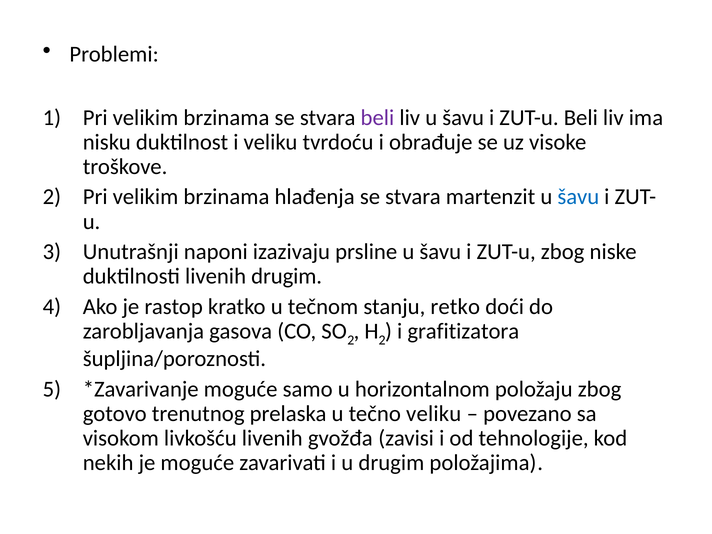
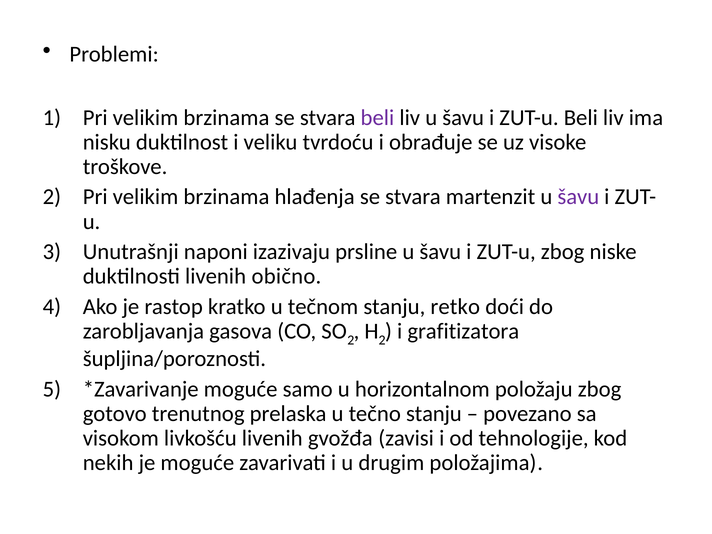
šavu at (578, 197) colour: blue -> purple
livenih drugim: drugim -> obično
tečno veliku: veliku -> stanju
